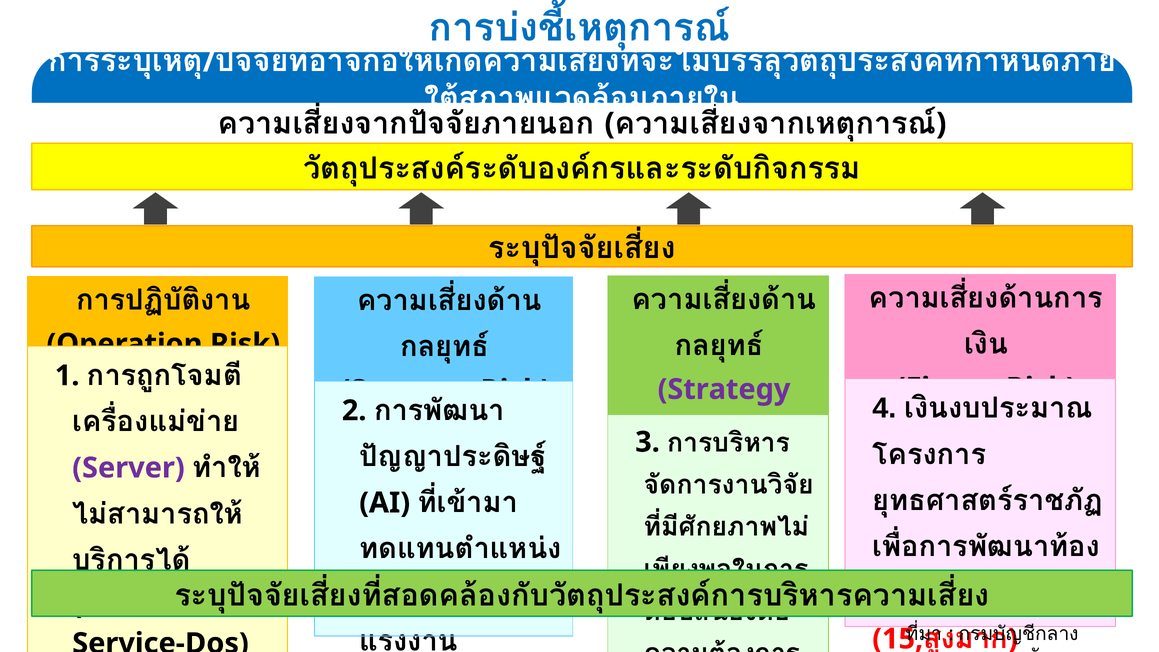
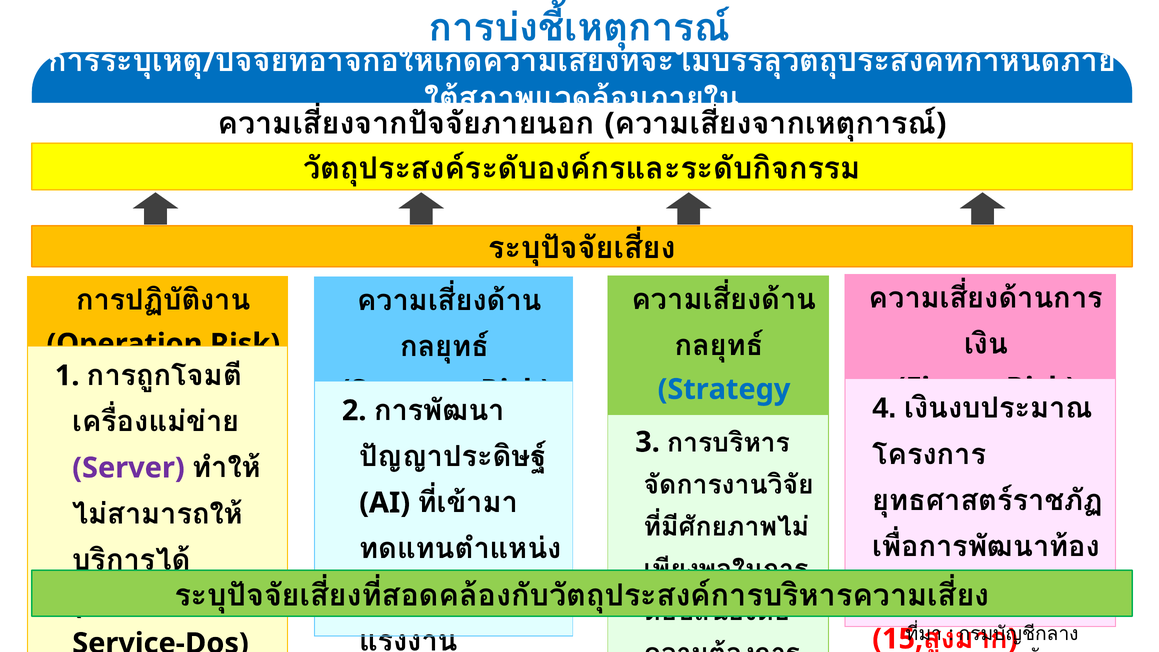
Strategy at (724, 389) colour: purple -> blue
